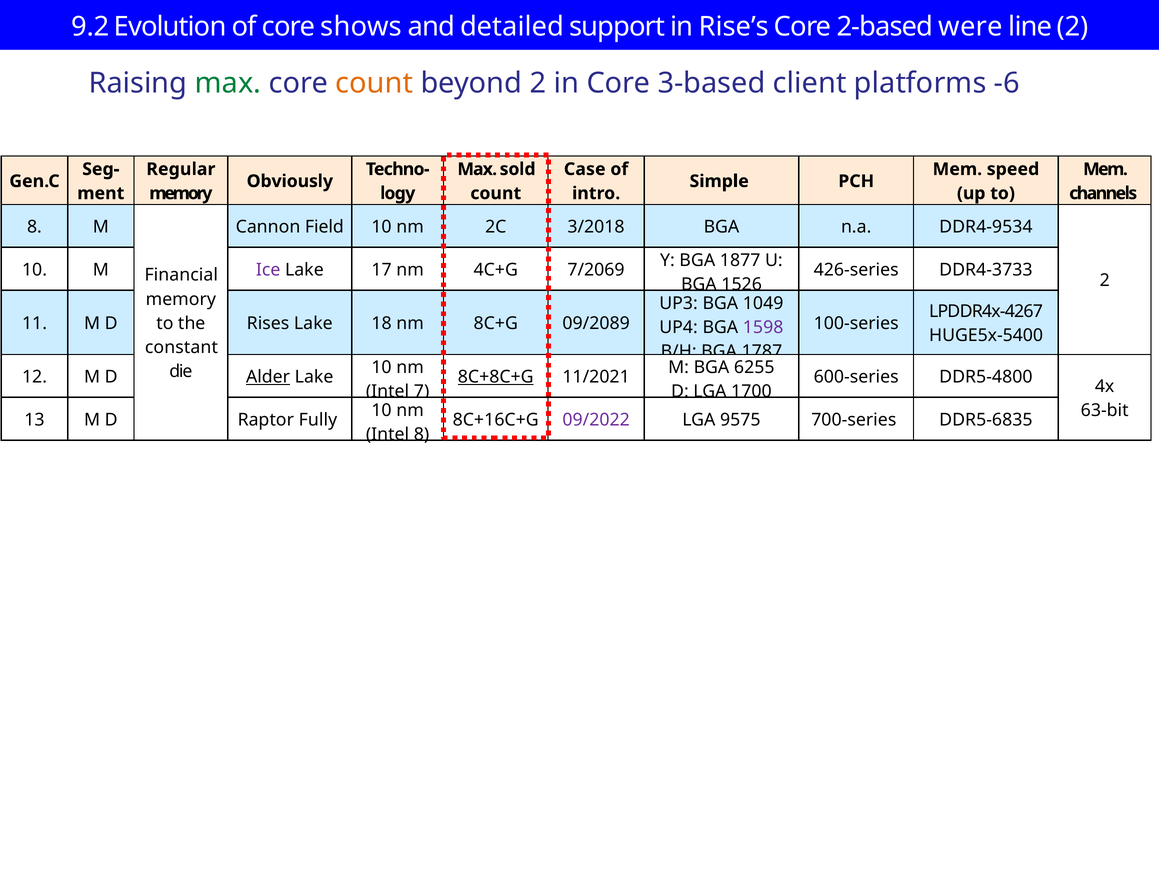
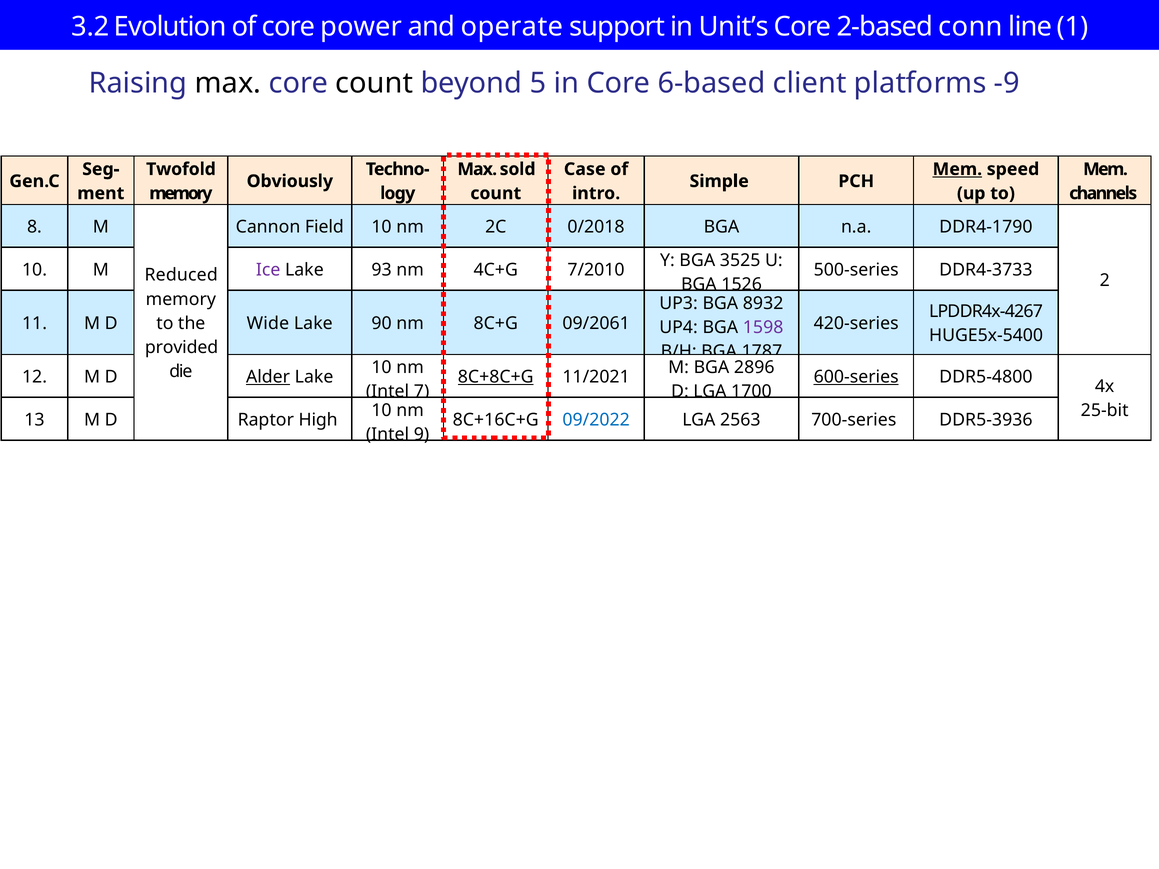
9.2: 9.2 -> 3.2
shows: shows -> power
detailed: detailed -> operate
Rise’s: Rise’s -> Unit’s
were: were -> conn
line 2: 2 -> 1
max at (228, 83) colour: green -> black
count at (374, 83) colour: orange -> black
beyond 2: 2 -> 5
3-based: 3-based -> 6-based
-6: -6 -> -9
Regular: Regular -> Twofold
Mem at (957, 169) underline: none -> present
3/2018: 3/2018 -> 0/2018
DDR4-9534: DDR4-9534 -> DDR4-1790
1877: 1877 -> 3525
17: 17 -> 93
7/2069: 7/2069 -> 7/2010
426-series: 426-series -> 500-series
Financial: Financial -> Reduced
1049: 1049 -> 8932
Rises: Rises -> Wide
18: 18 -> 90
09/2089: 09/2089 -> 09/2061
100-series: 100-series -> 420-series
constant: constant -> provided
6255: 6255 -> 2896
600-series underline: none -> present
63-bit: 63-bit -> 25-bit
Fully: Fully -> High
09/2022 colour: purple -> blue
9575: 9575 -> 2563
DDR5-6835: DDR5-6835 -> DDR5-3936
Intel 8: 8 -> 9
